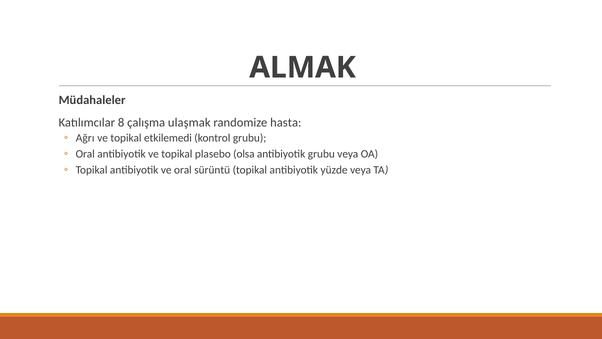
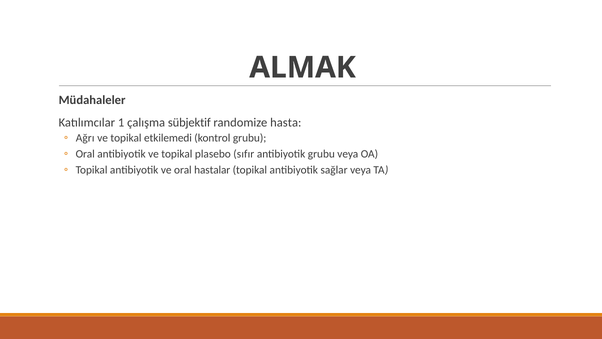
8: 8 -> 1
ulaşmak: ulaşmak -> sübjektif
olsa: olsa -> sıfır
sürüntü: sürüntü -> hastalar
yüzde: yüzde -> sağlar
